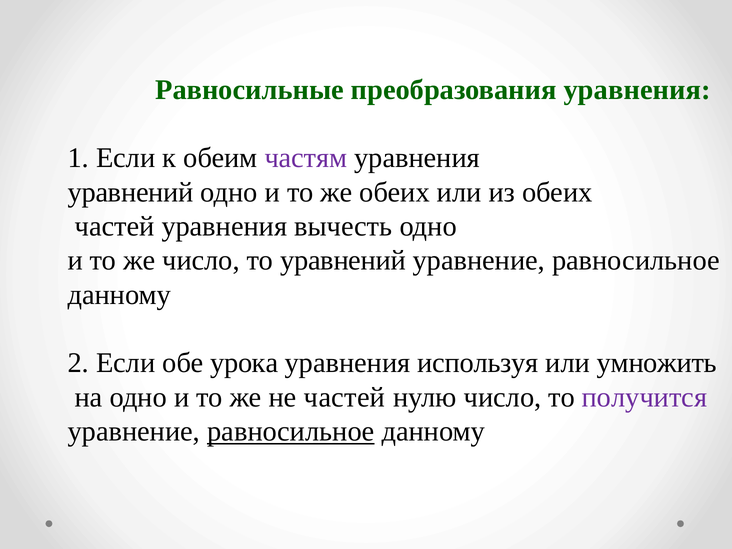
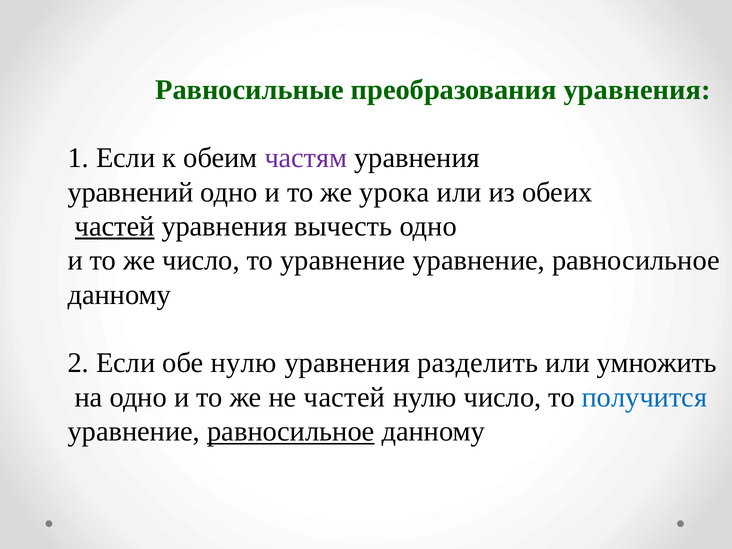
же обеих: обеих -> урока
частей at (115, 226) underline: none -> present
то уравнений: уравнений -> уравнение
обе урока: урока -> нулю
используя: используя -> разделить
получится colour: purple -> blue
